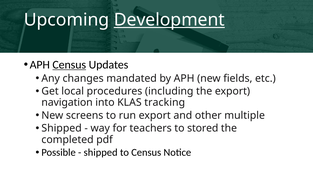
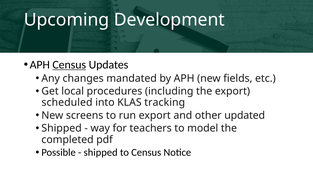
Development underline: present -> none
navigation: navigation -> scheduled
multiple: multiple -> updated
stored: stored -> model
